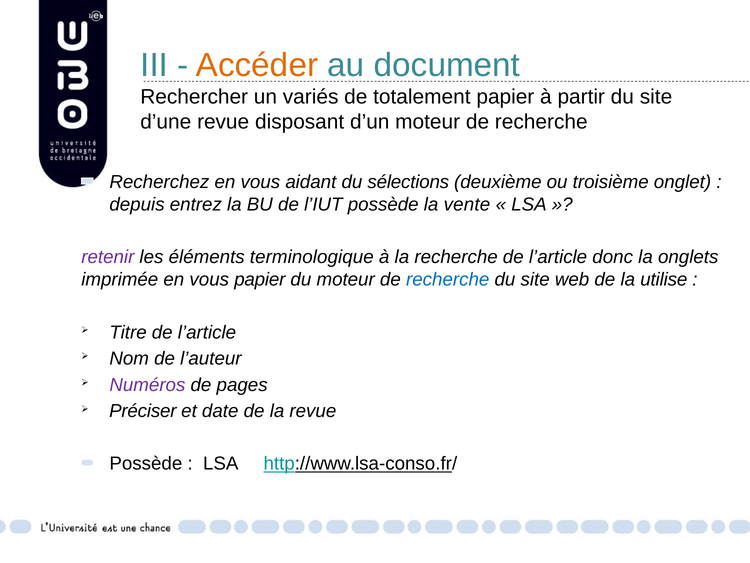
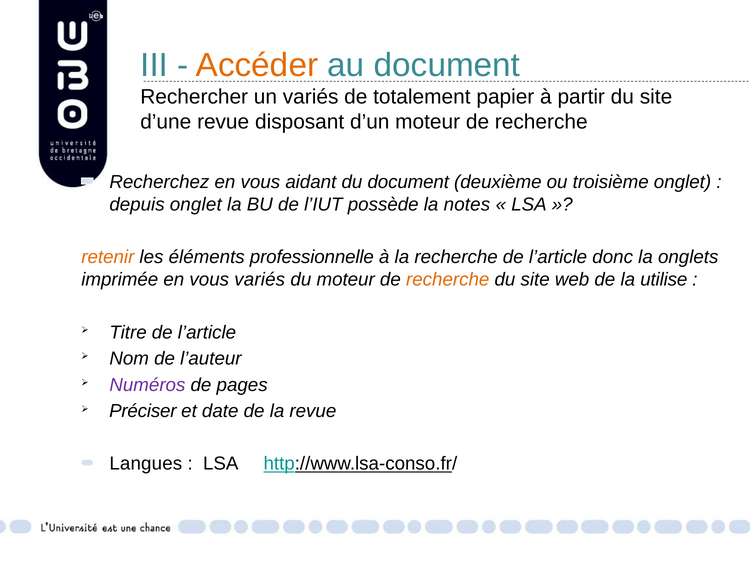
du sélections: sélections -> document
depuis entrez: entrez -> onglet
vente: vente -> notes
retenir colour: purple -> orange
terminologique: terminologique -> professionnelle
vous papier: papier -> variés
recherche at (448, 280) colour: blue -> orange
Possède at (146, 463): Possède -> Langues
